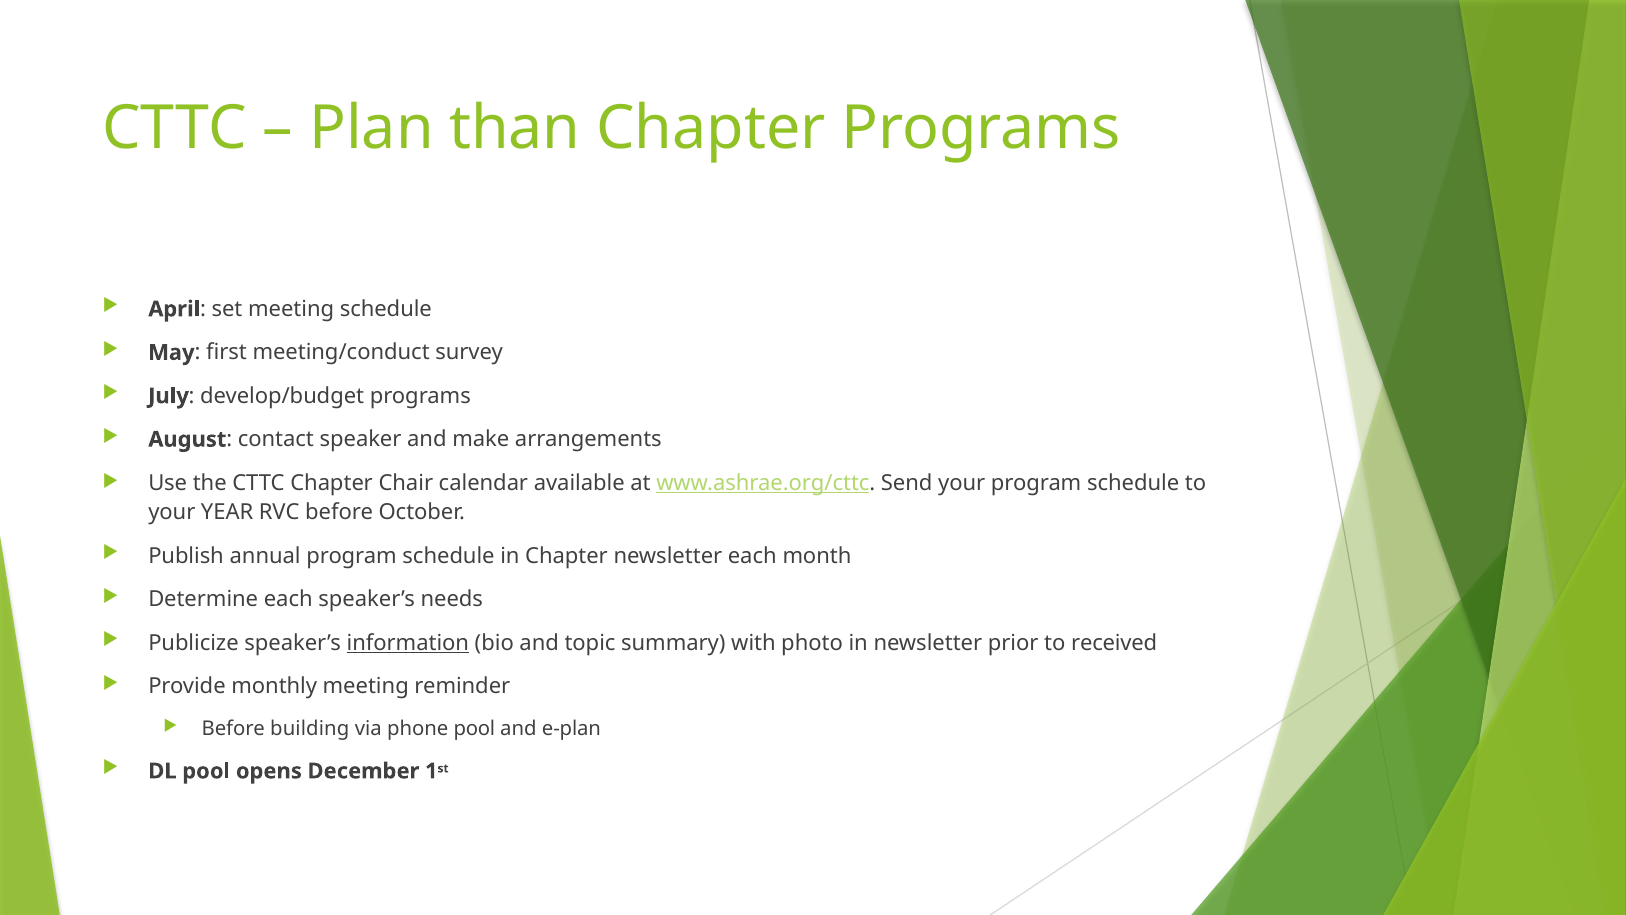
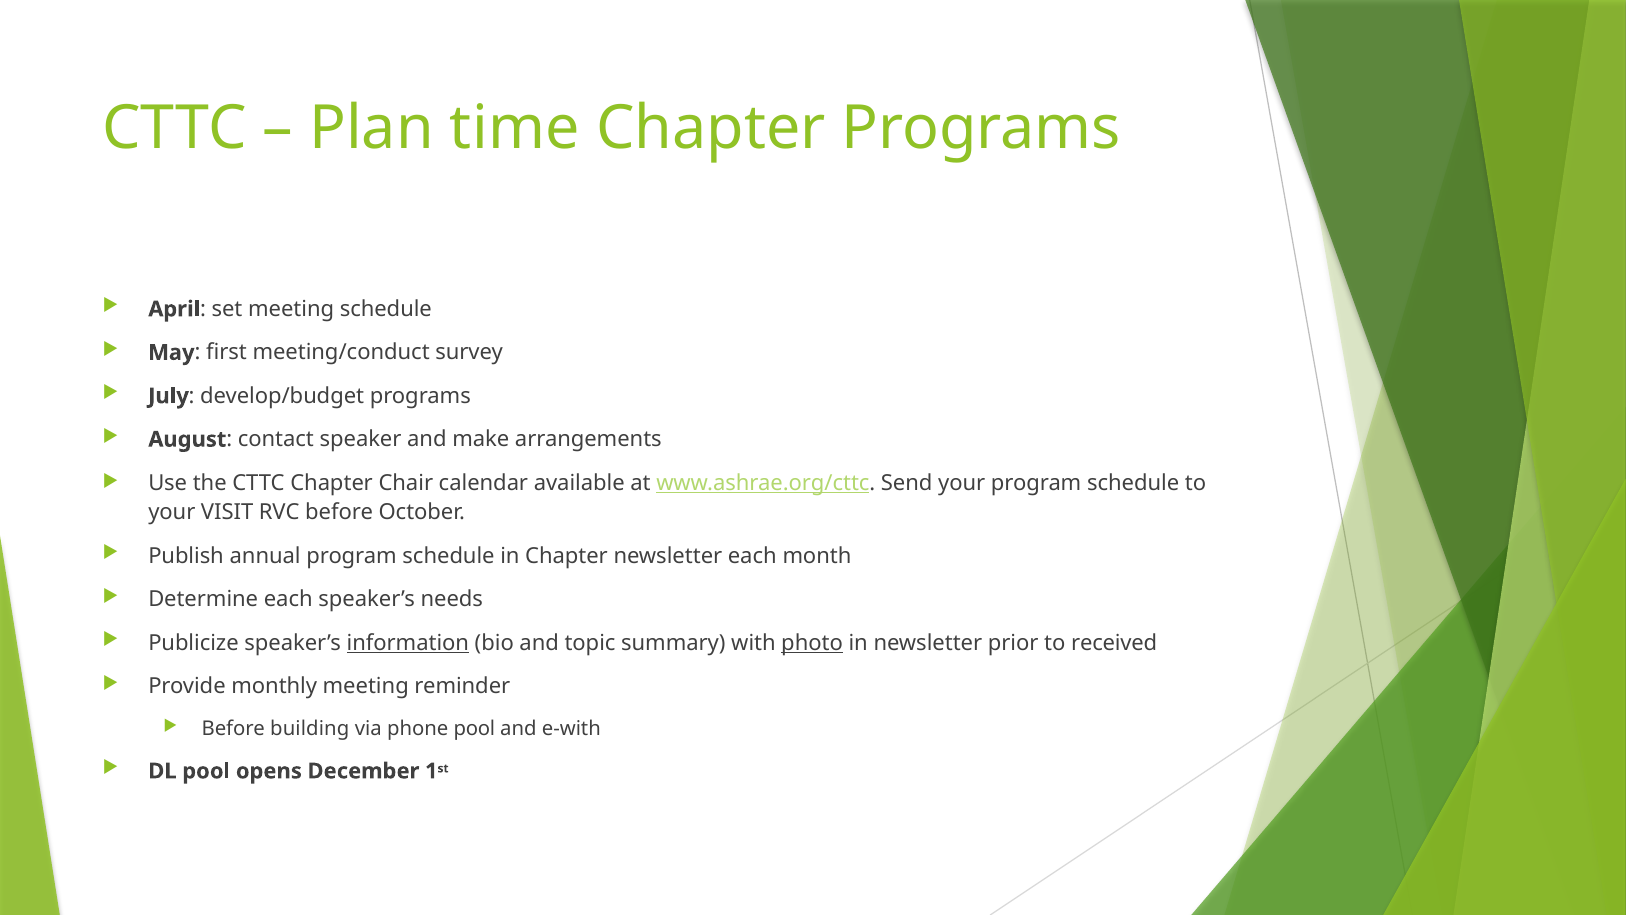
than: than -> time
YEAR: YEAR -> VISIT
photo underline: none -> present
e-plan: e-plan -> e-with
